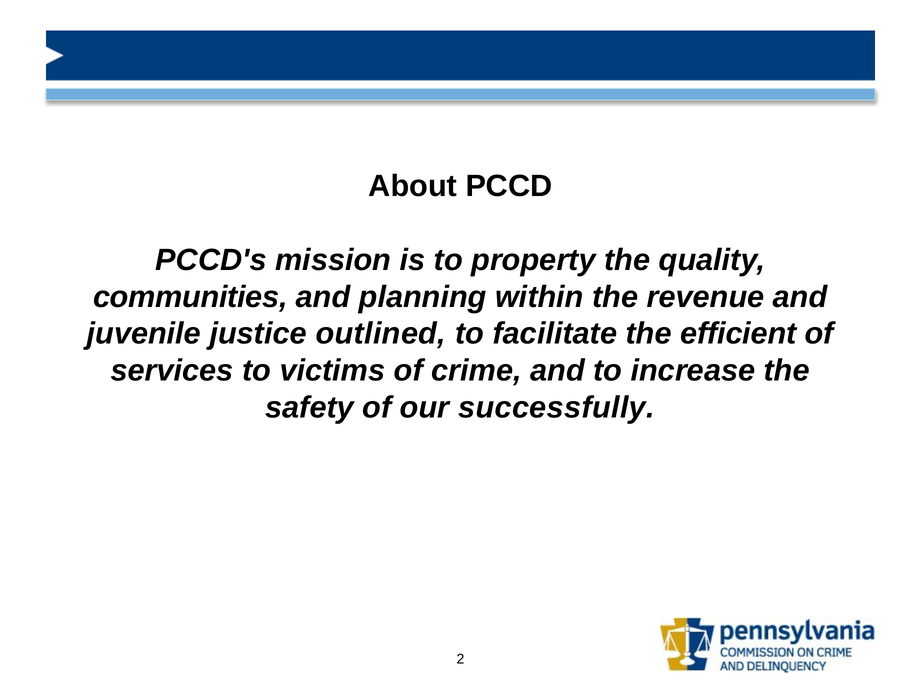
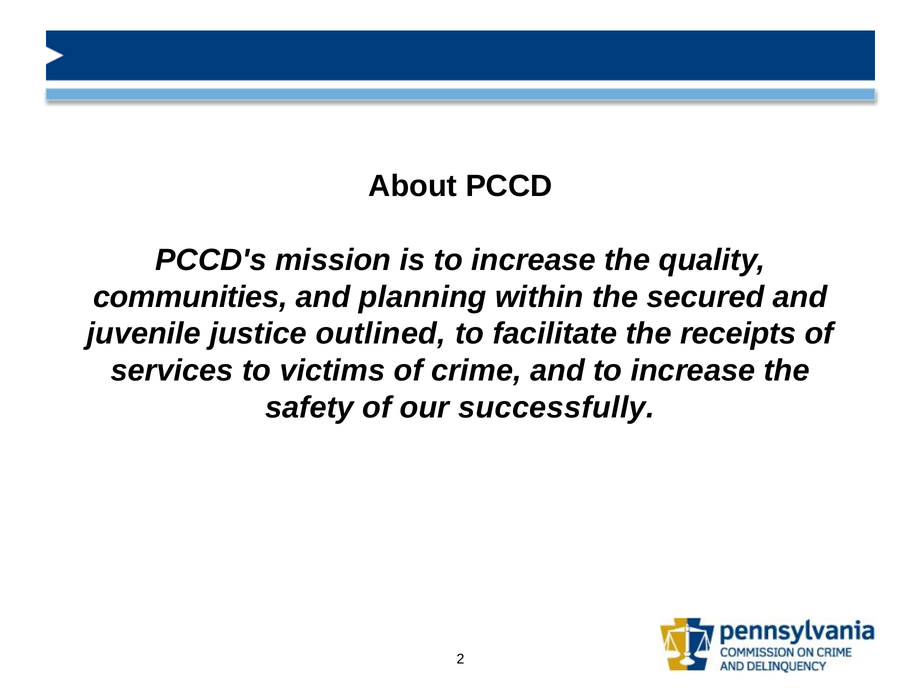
is to property: property -> increase
revenue: revenue -> secured
efficient: efficient -> receipts
